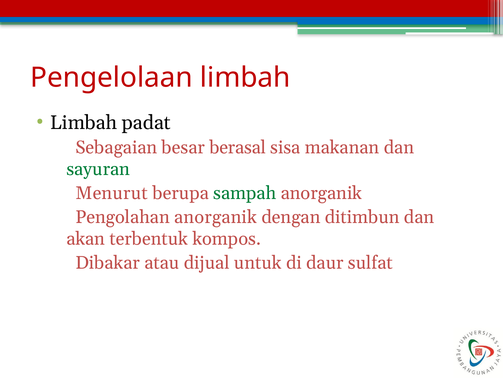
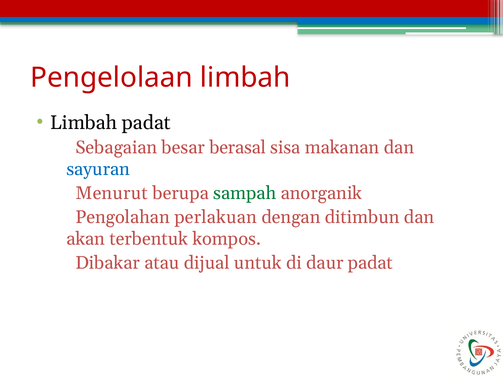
sayuran colour: green -> blue
Pengolahan anorganik: anorganik -> perlakuan
daur sulfat: sulfat -> padat
